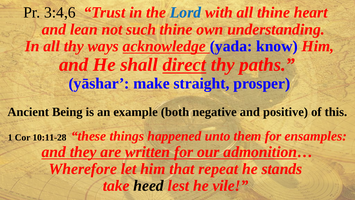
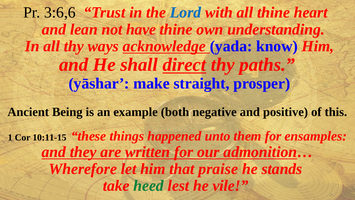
3:4,6: 3:4,6 -> 3:6,6
such: such -> have
10:11-28: 10:11-28 -> 10:11-15
repeat: repeat -> praise
heed colour: black -> green
